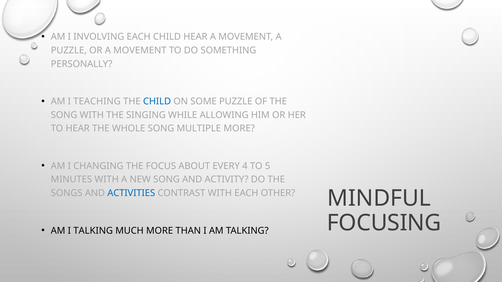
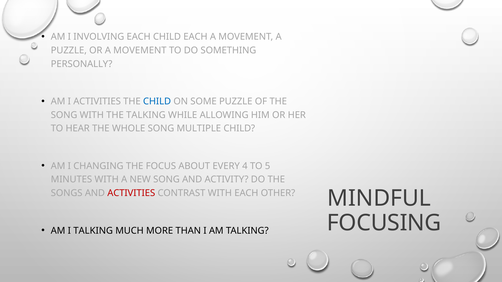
CHILD HEAR: HEAR -> EACH
I TEACHING: TEACHING -> ACTIVITIES
THE SINGING: SINGING -> TALKING
MULTIPLE MORE: MORE -> CHILD
ACTIVITIES at (131, 193) colour: blue -> red
